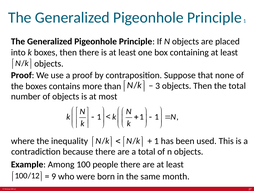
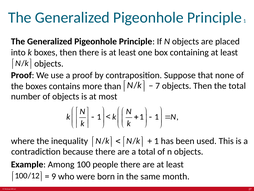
3: 3 -> 7
